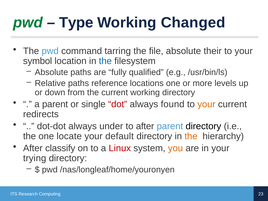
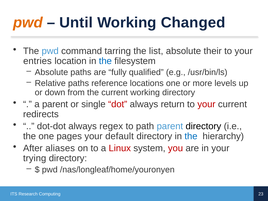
pwd at (28, 22) colour: green -> orange
Type: Type -> Until
file: file -> list
symbol: symbol -> entries
found: found -> return
your at (206, 104) colour: orange -> red
under: under -> regex
to after: after -> path
locate: locate -> pages
the at (191, 136) colour: orange -> blue
classify: classify -> aliases
you colour: orange -> red
